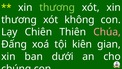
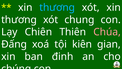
thương at (57, 7) colour: light green -> light blue
không: không -> chung
dưới: dưới -> đinh
